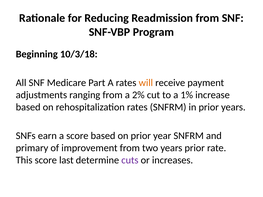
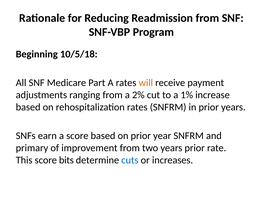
10/3/18: 10/3/18 -> 10/5/18
last: last -> bits
cuts colour: purple -> blue
